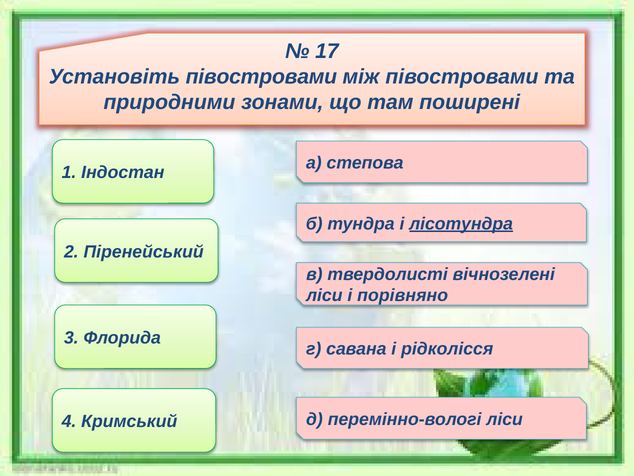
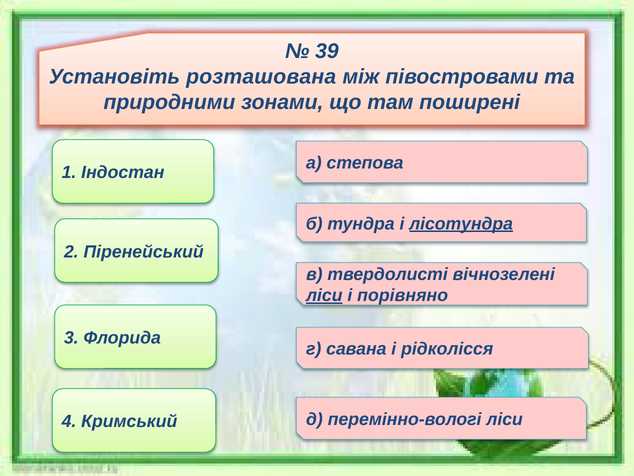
17: 17 -> 39
Установіть півостровами: півостровами -> розташована
ліси at (324, 295) underline: none -> present
